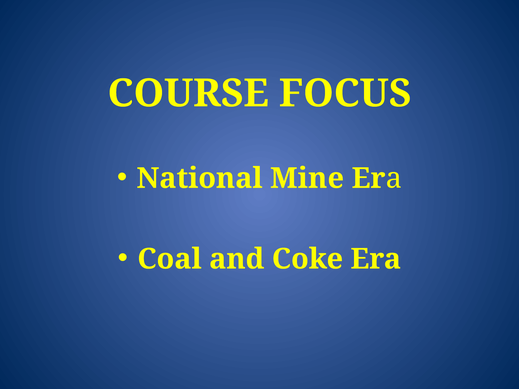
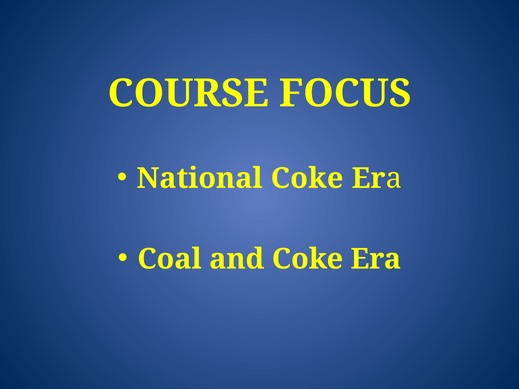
National Mine: Mine -> Coke
